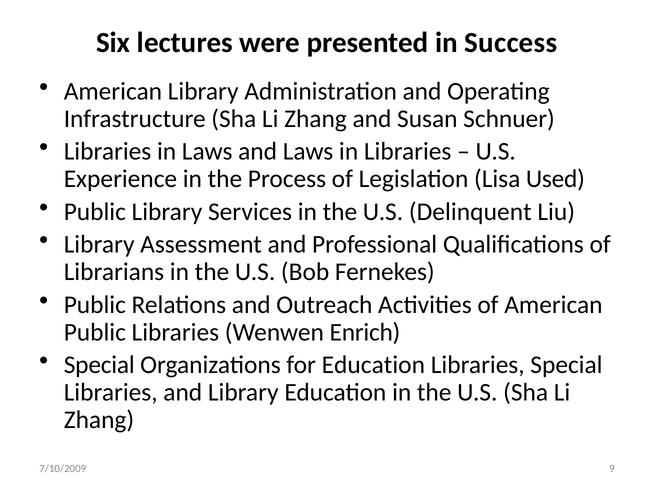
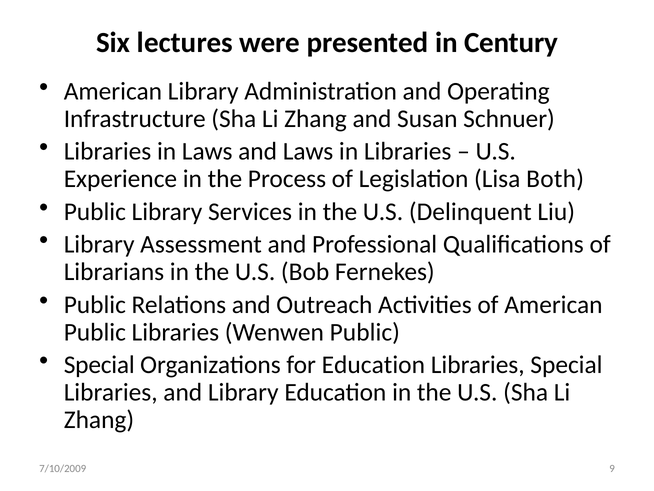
Success: Success -> Century
Used: Used -> Both
Wenwen Enrich: Enrich -> Public
